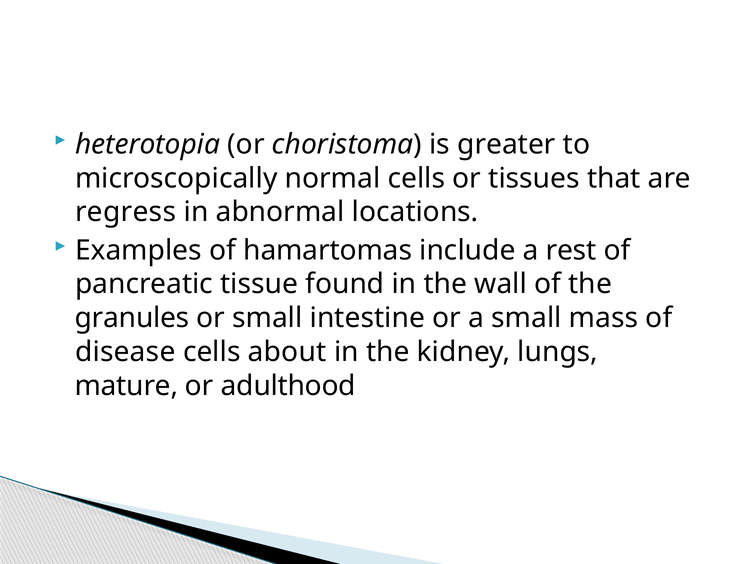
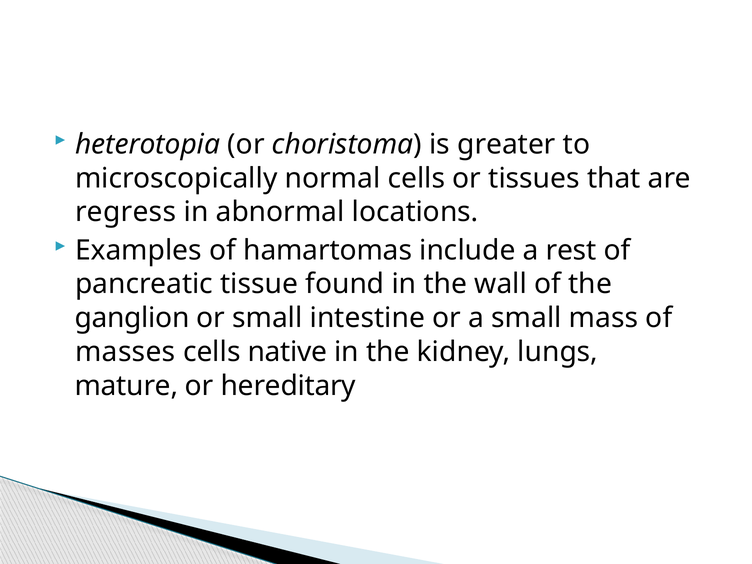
granules: granules -> ganglion
disease: disease -> masses
about: about -> native
adulthood: adulthood -> hereditary
